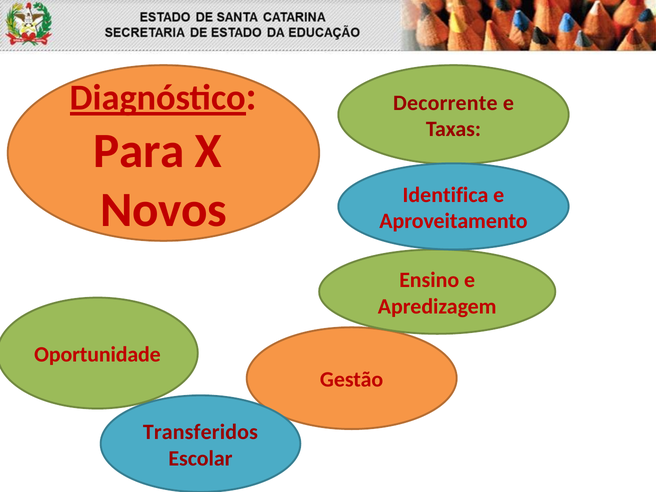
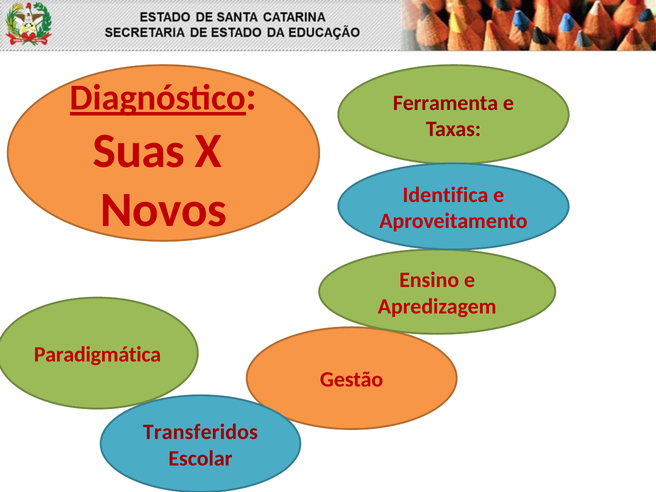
Decorrente: Decorrente -> Ferramenta
Para: Para -> Suas
Oportunidade: Oportunidade -> Paradigmática
